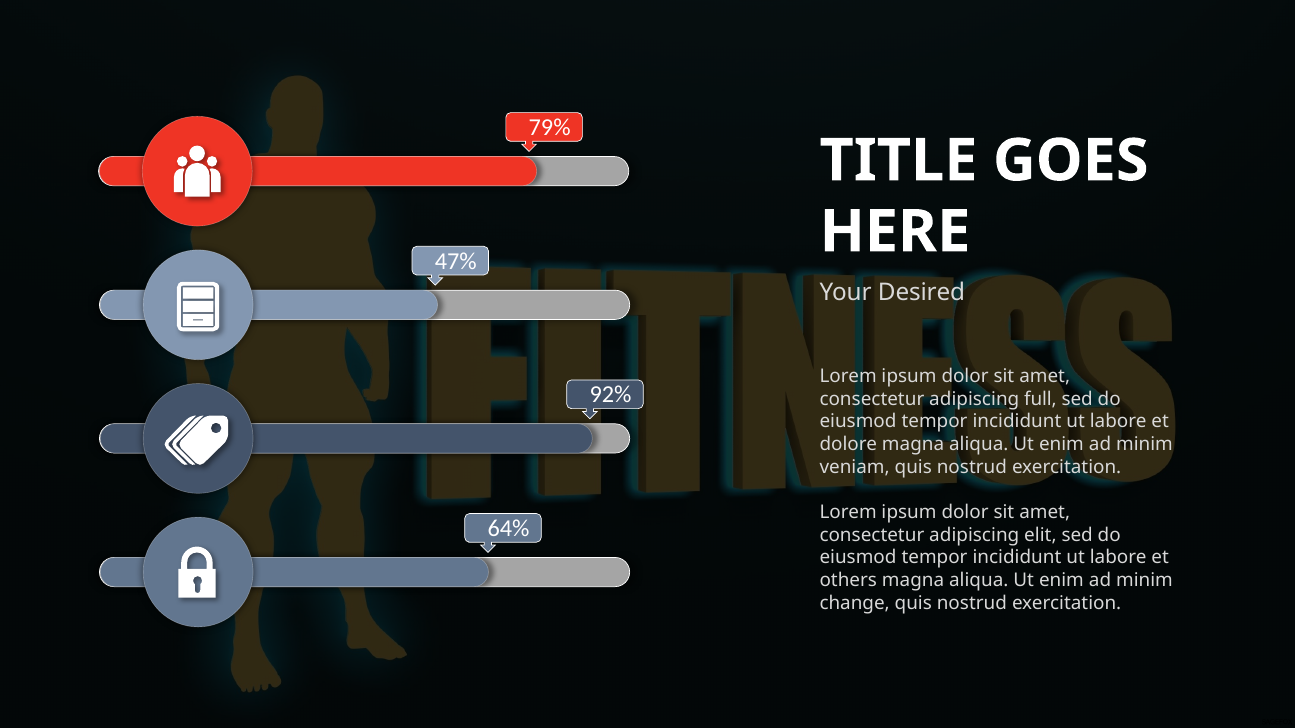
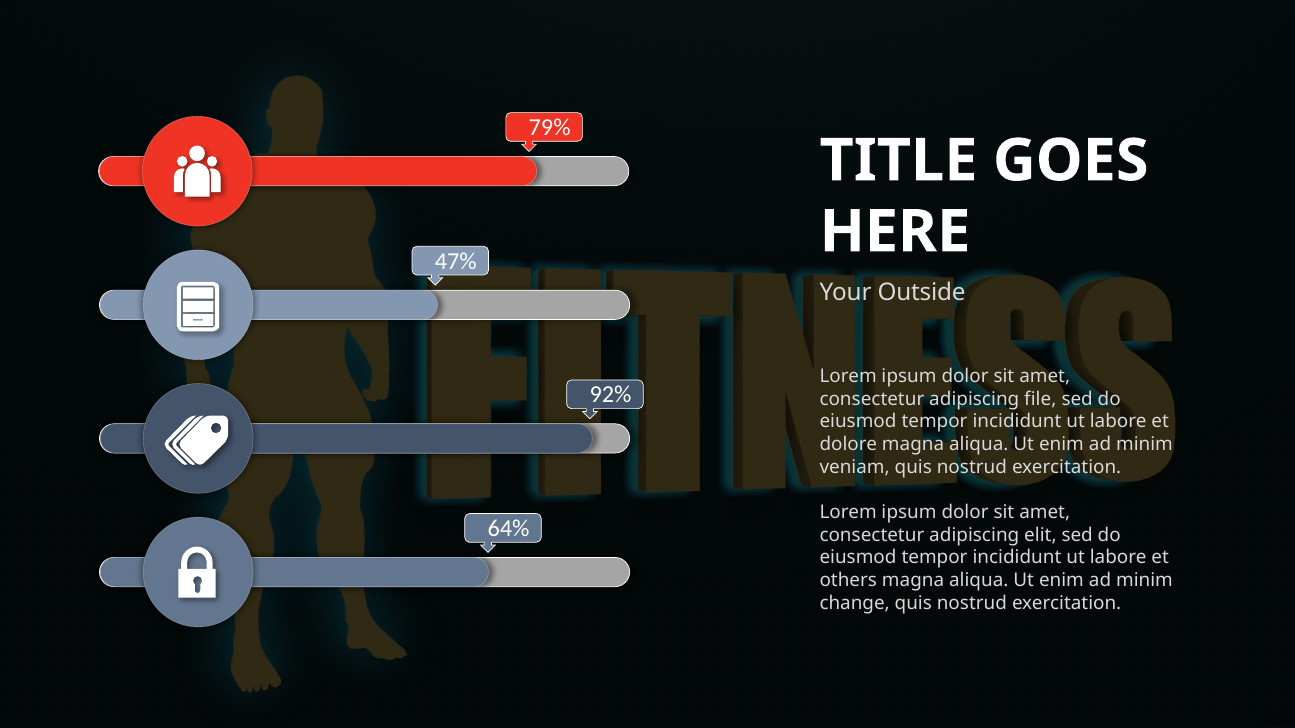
Desired: Desired -> Outside
full: full -> file
